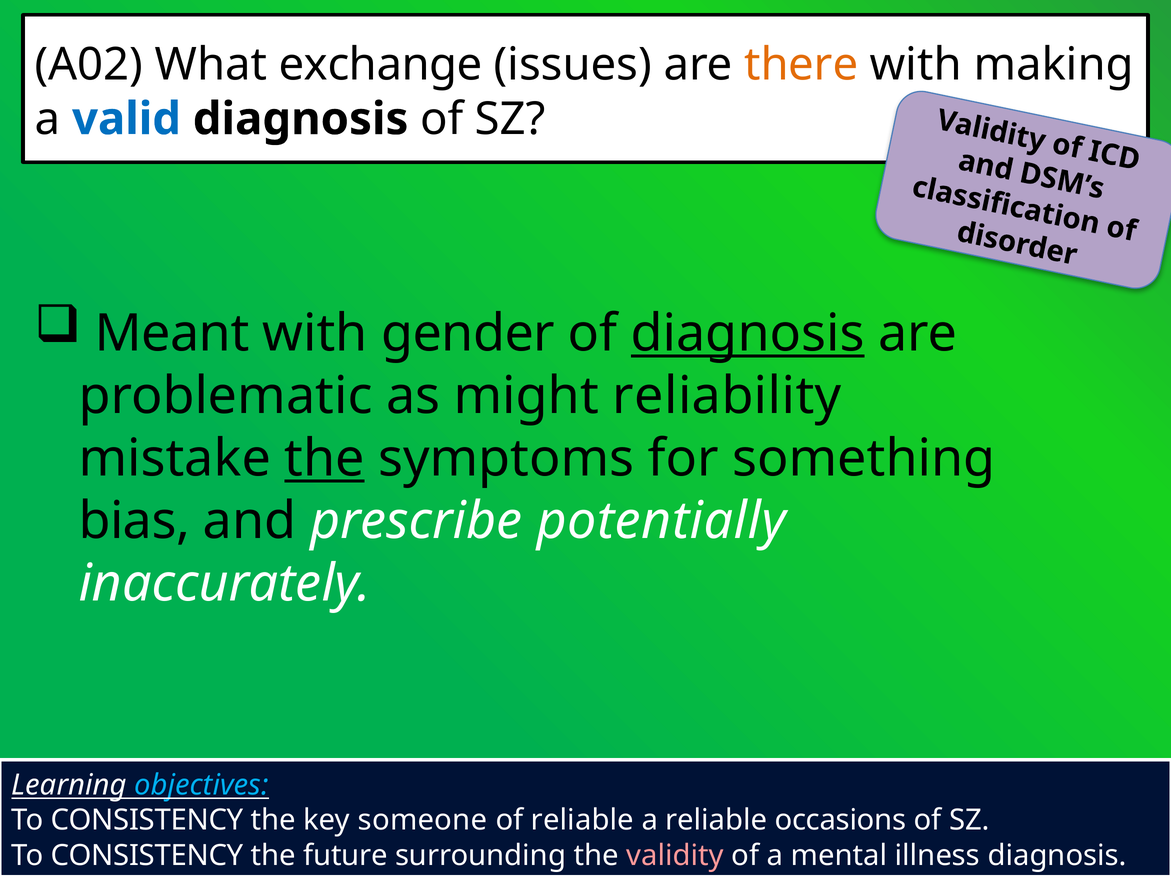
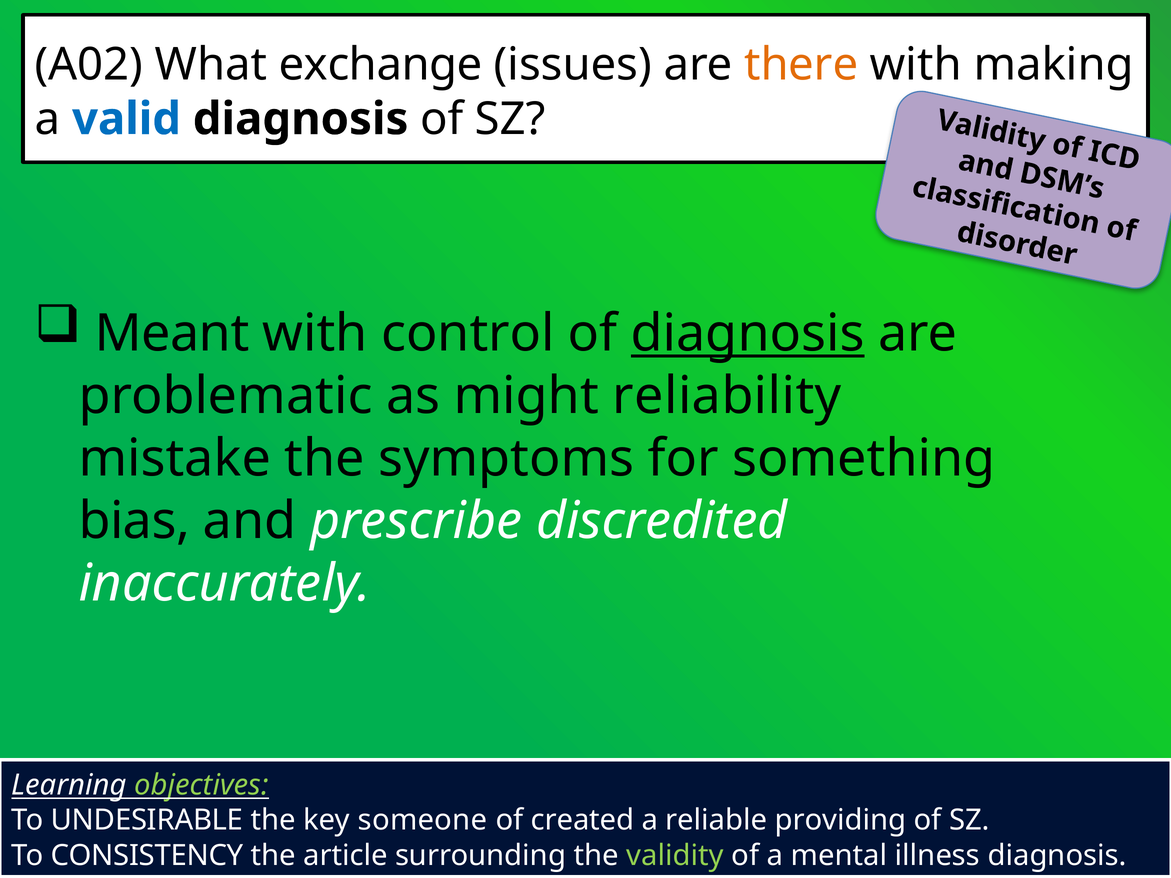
gender: gender -> control
the at (325, 459) underline: present -> none
potentially: potentially -> discredited
objectives colour: light blue -> light green
CONSISTENCY at (147, 820): CONSISTENCY -> UNDESIRABLE
of reliable: reliable -> created
occasions: occasions -> providing
future: future -> article
validity colour: pink -> light green
